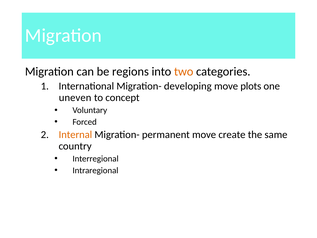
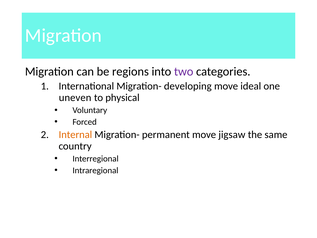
two colour: orange -> purple
plots: plots -> ideal
concept: concept -> physical
create: create -> jigsaw
